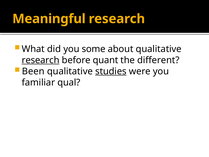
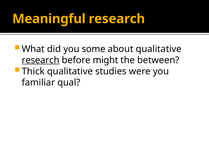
quant: quant -> might
different: different -> between
Been: Been -> Thick
studies underline: present -> none
